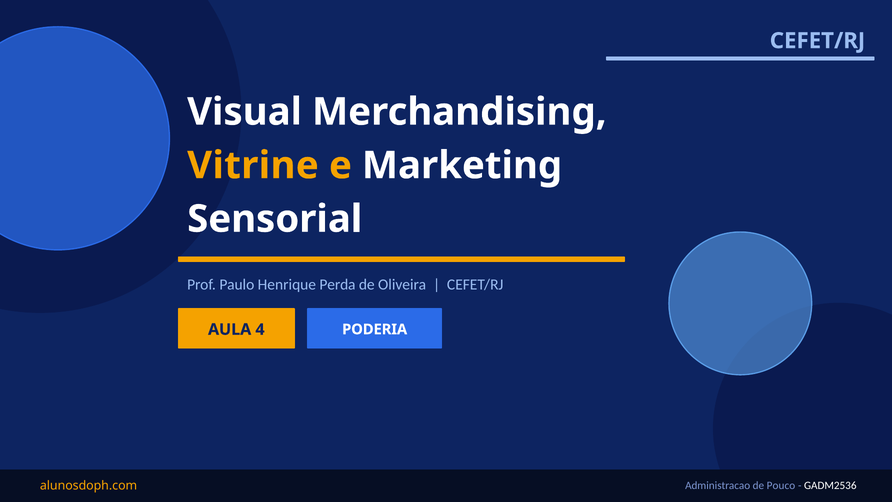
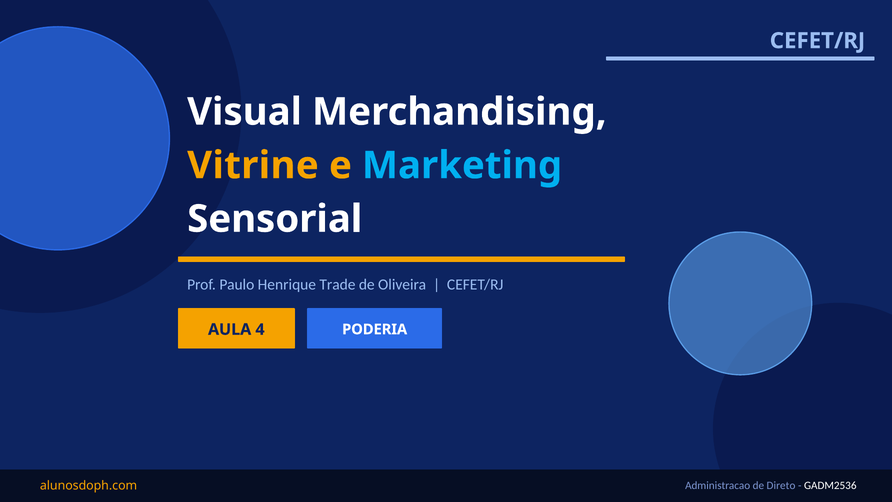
Marketing colour: white -> light blue
Perda: Perda -> Trade
Pouco: Pouco -> Direto
